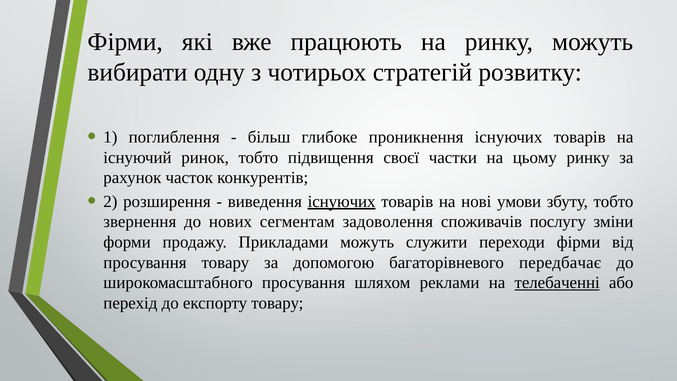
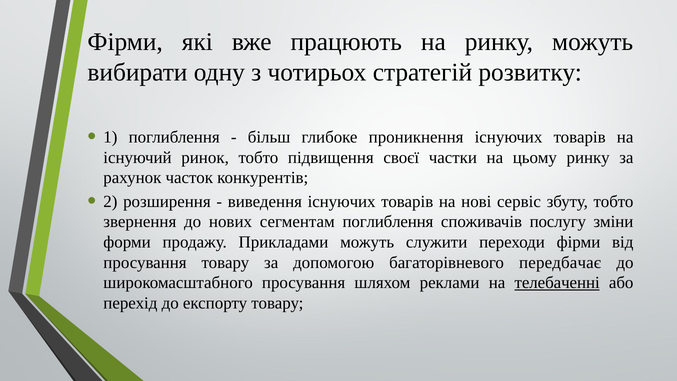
існуючих at (342, 201) underline: present -> none
умови: умови -> сервіс
сегментам задоволення: задоволення -> поглиблення
